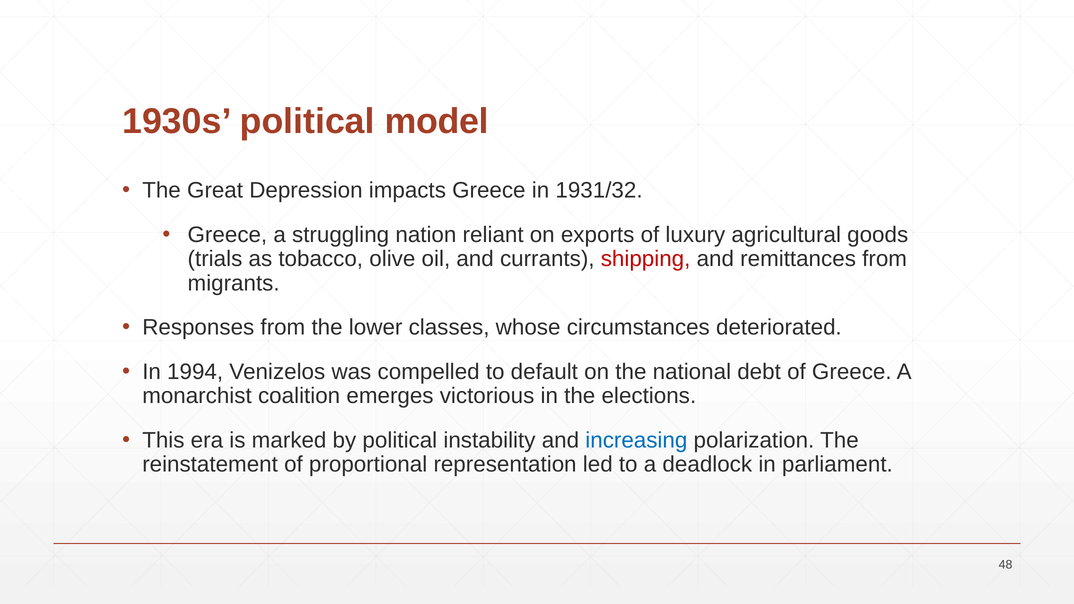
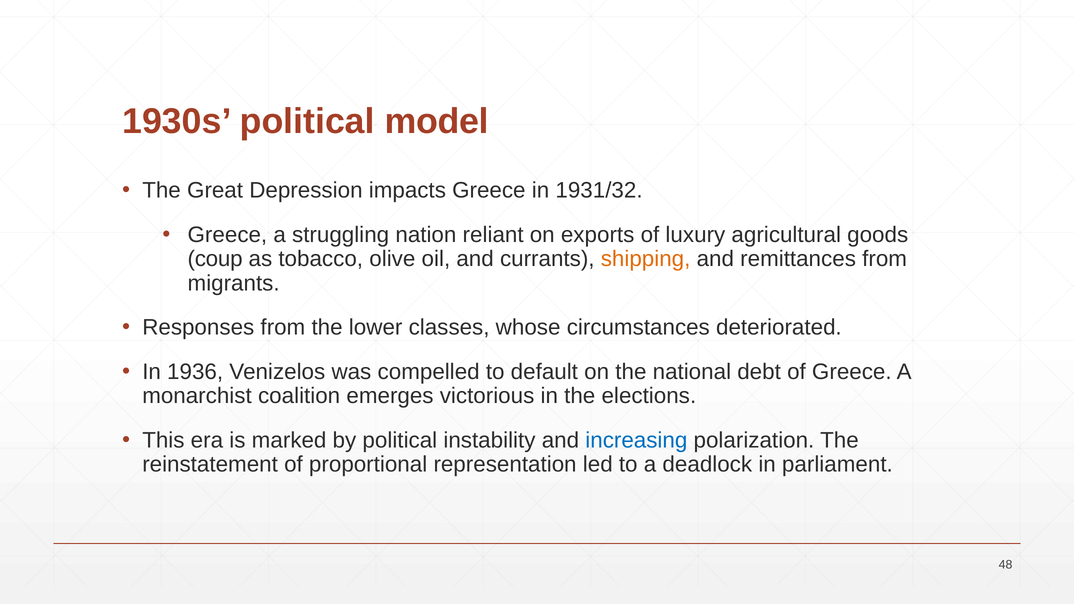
trials: trials -> coup
shipping colour: red -> orange
1994: 1994 -> 1936
